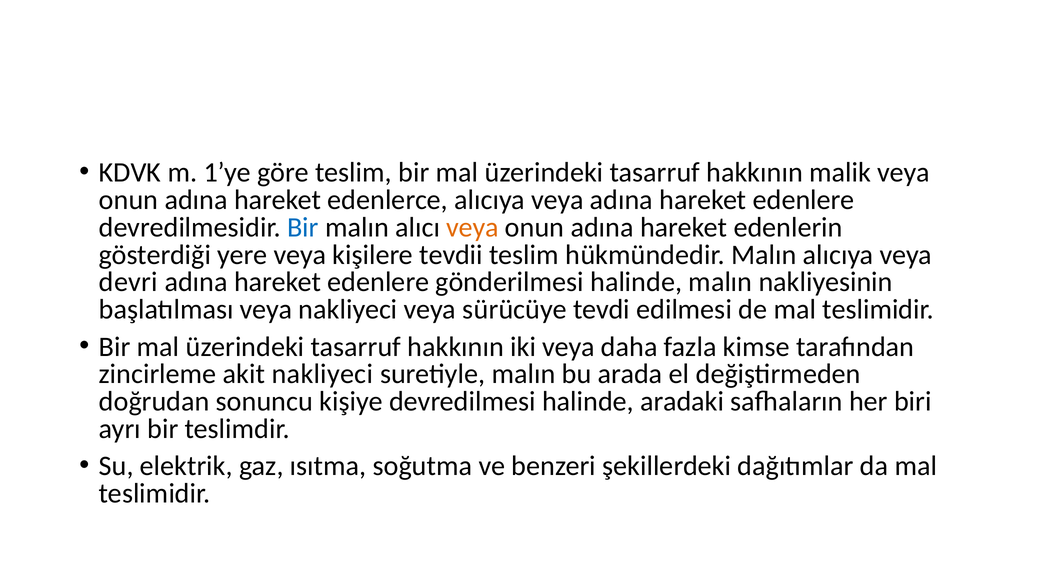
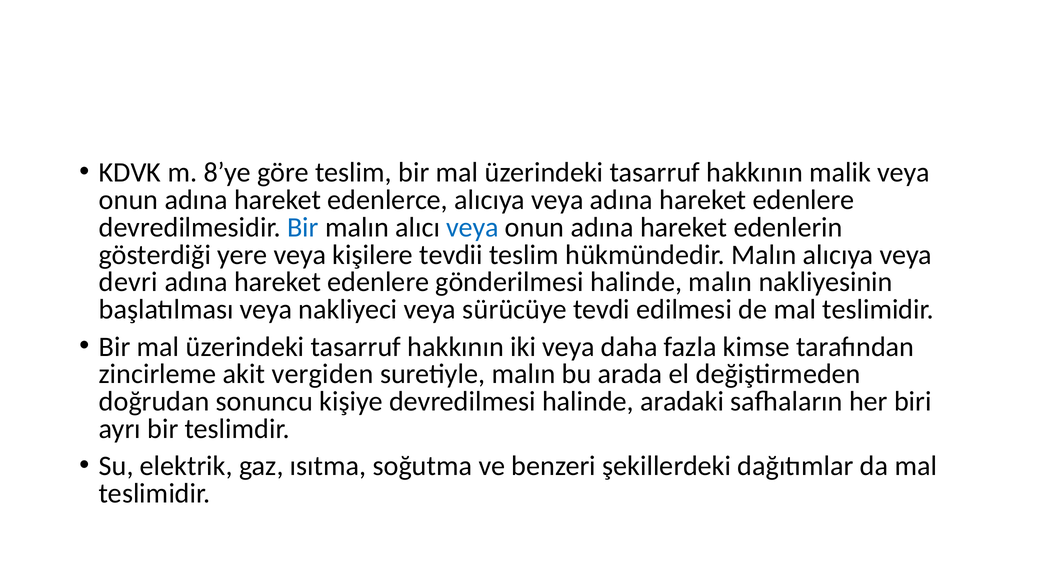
1’ye: 1’ye -> 8’ye
veya at (473, 227) colour: orange -> blue
akit nakliyeci: nakliyeci -> vergiden
